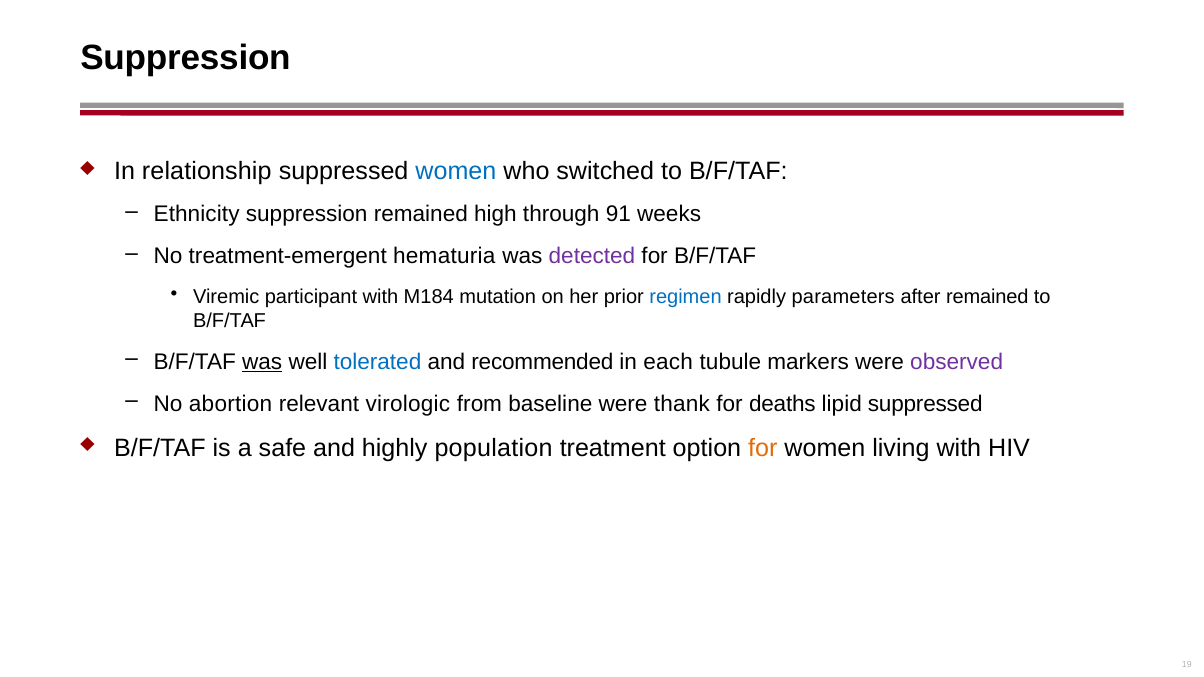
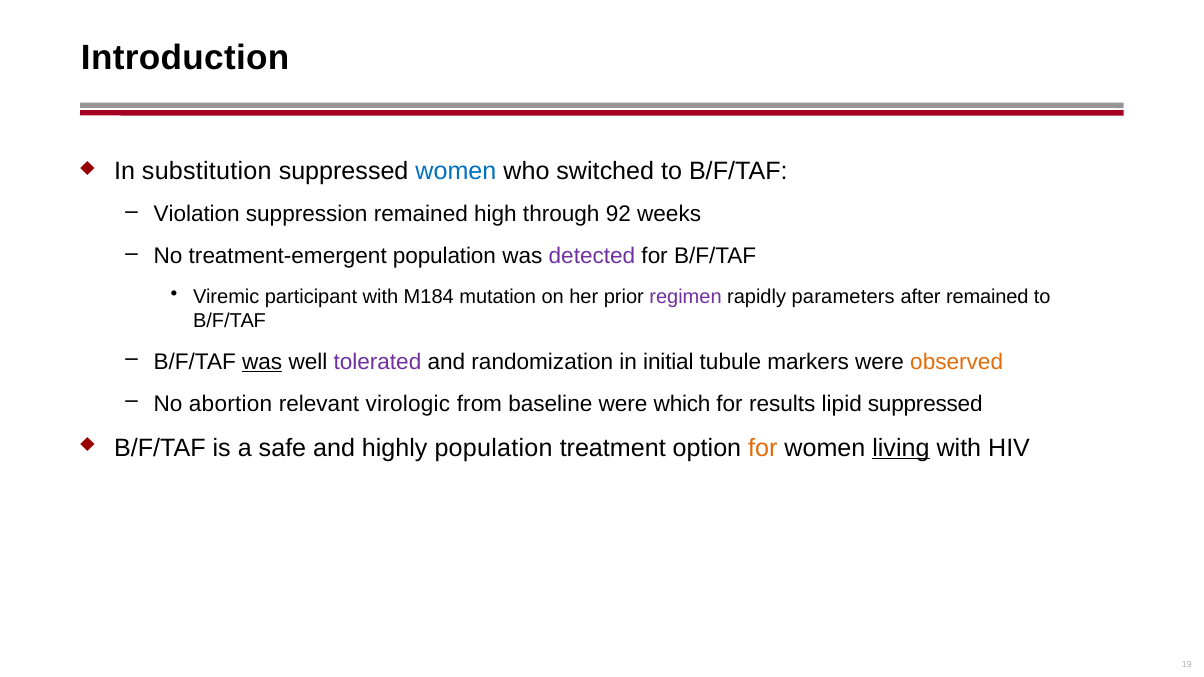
Suppression at (185, 58): Suppression -> Introduction
relationship: relationship -> substitution
Ethnicity: Ethnicity -> Violation
91: 91 -> 92
treatment-emergent hematuria: hematuria -> population
regimen colour: blue -> purple
tolerated colour: blue -> purple
recommended: recommended -> randomization
each: each -> initial
observed colour: purple -> orange
thank: thank -> which
deaths: deaths -> results
living underline: none -> present
